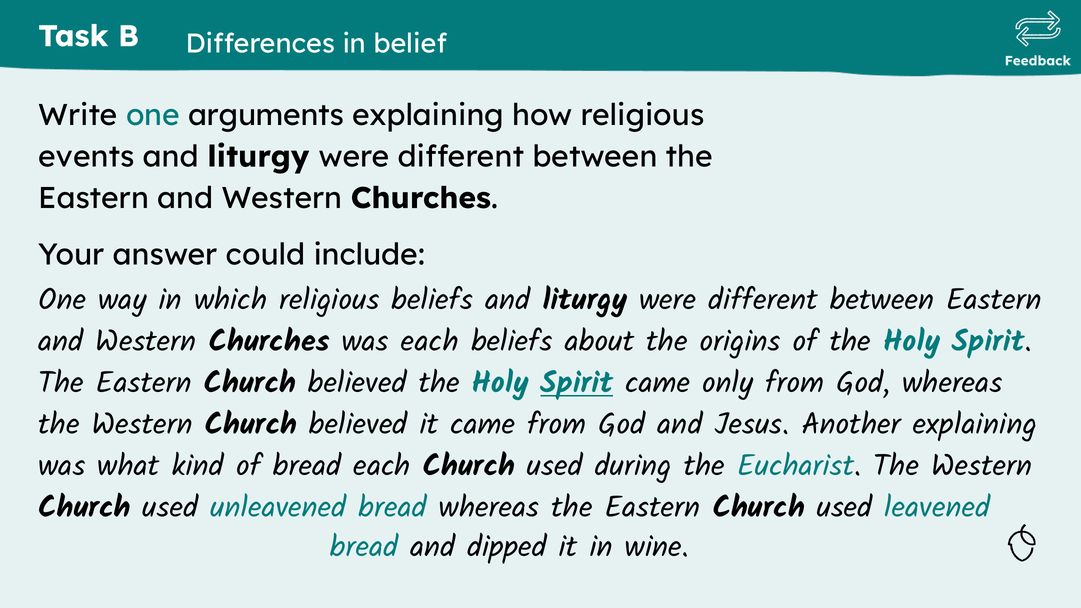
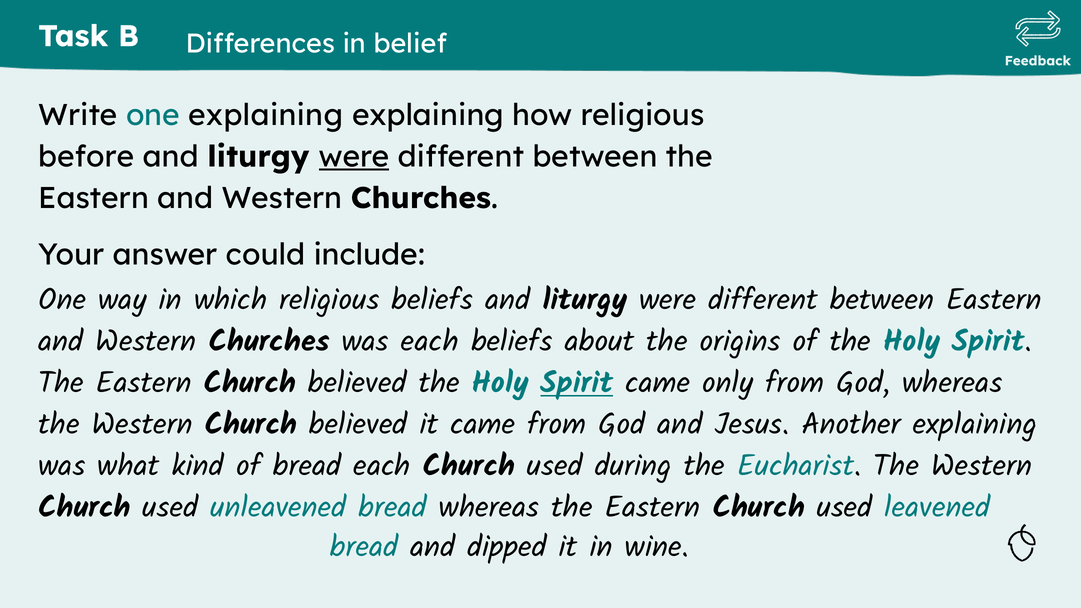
one arguments: arguments -> explaining
events: events -> before
were at (354, 157) underline: none -> present
